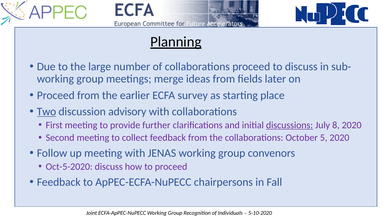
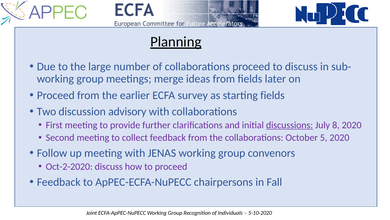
starting place: place -> fields
Two underline: present -> none
Oct-5-2020: Oct-5-2020 -> Oct-2-2020
